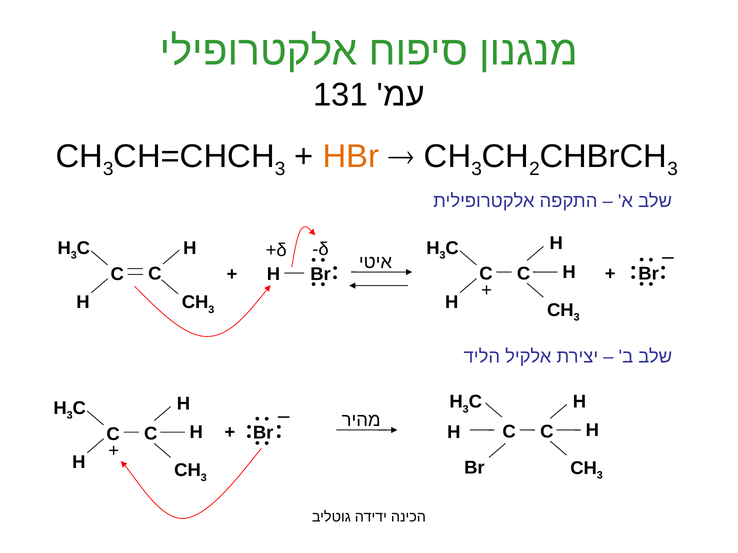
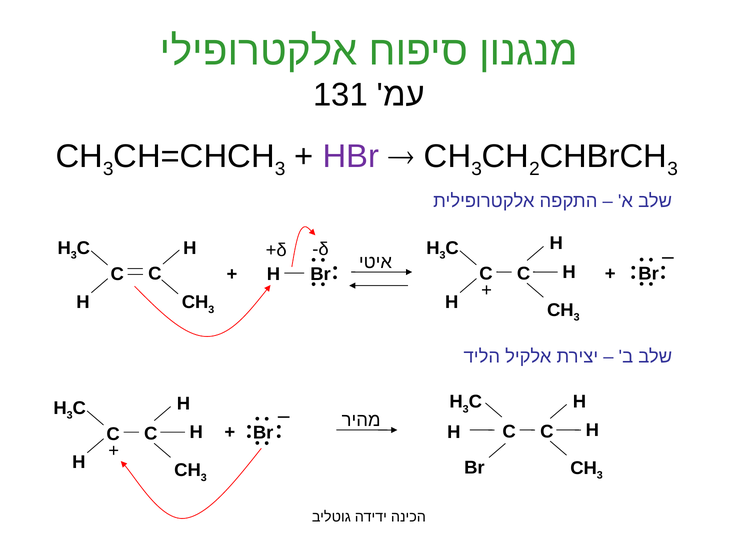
HBr colour: orange -> purple
